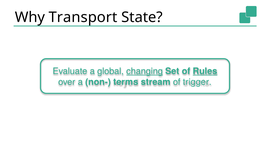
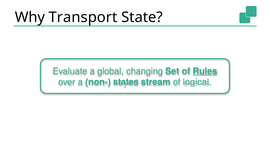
changing underline: present -> none
terms: terms -> states
trigger: trigger -> logical
